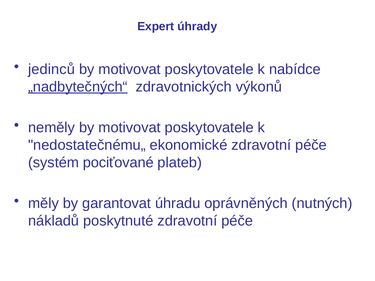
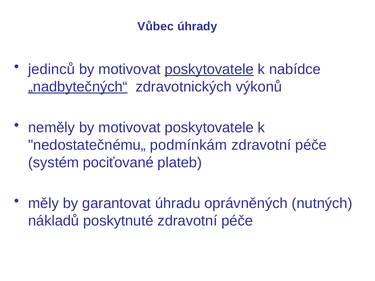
Expert: Expert -> Vůbec
poskytovatele at (209, 69) underline: none -> present
ekonomické: ekonomické -> podmínkám
